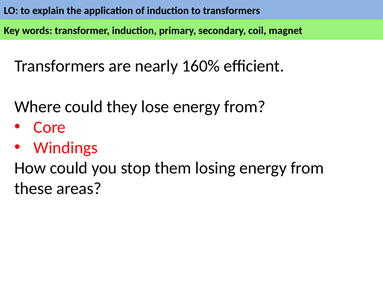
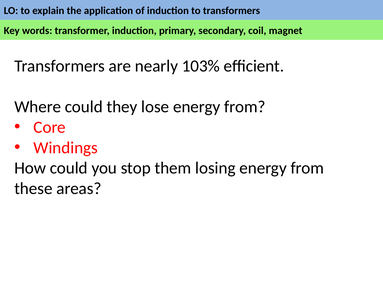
160%: 160% -> 103%
